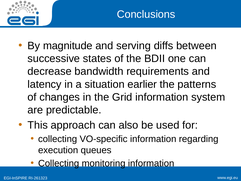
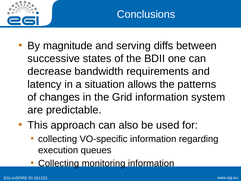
earlier: earlier -> allows
